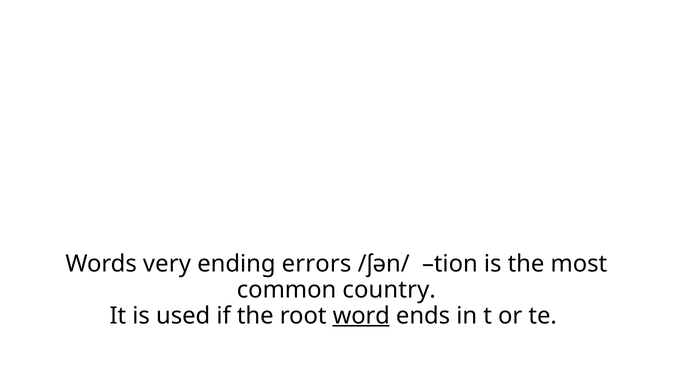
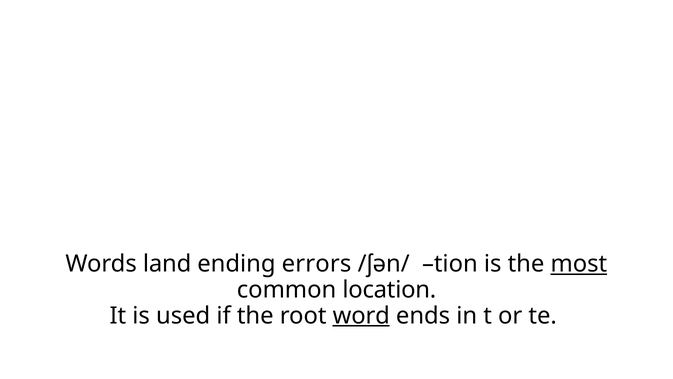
very: very -> land
most underline: none -> present
country: country -> location
